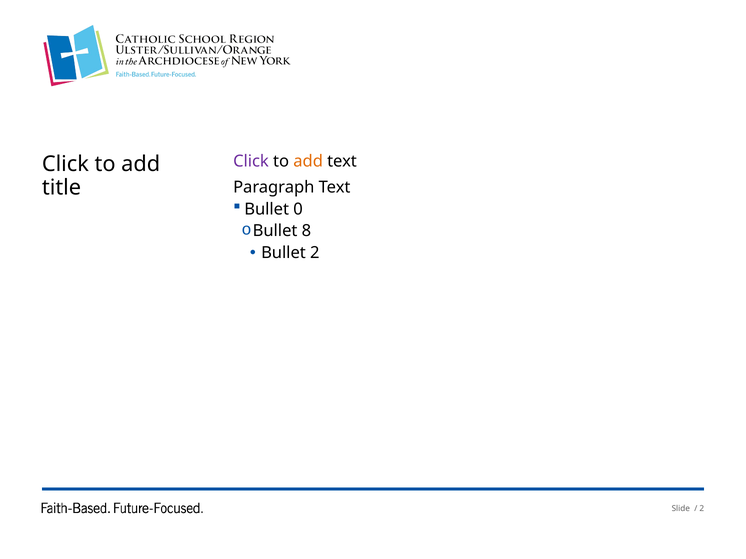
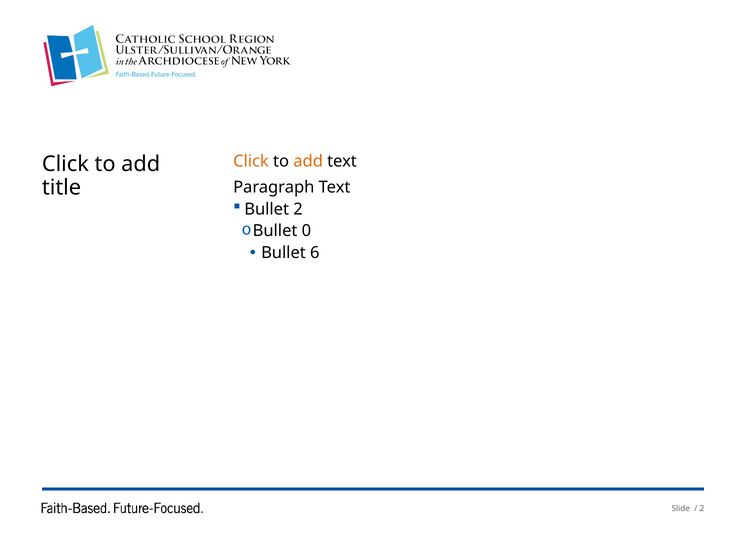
Click at (251, 161) colour: purple -> orange
Bullet 0: 0 -> 2
8: 8 -> 0
Bullet 2: 2 -> 6
